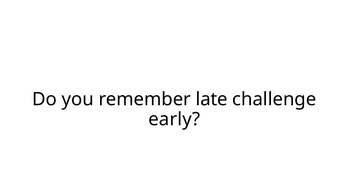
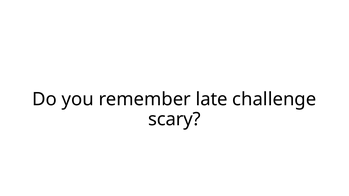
early: early -> scary
